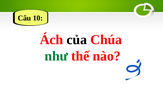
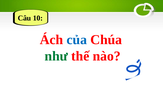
của colour: black -> blue
